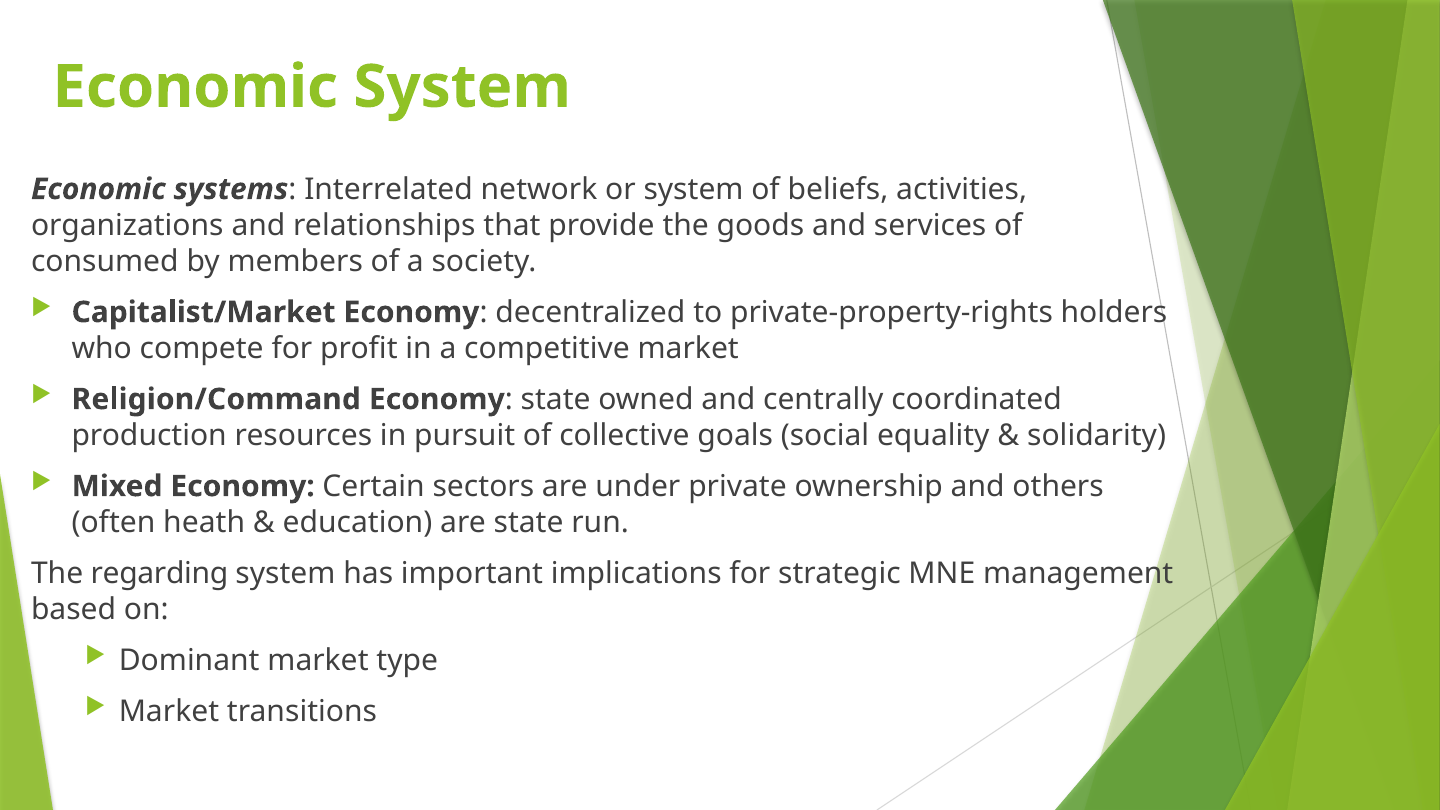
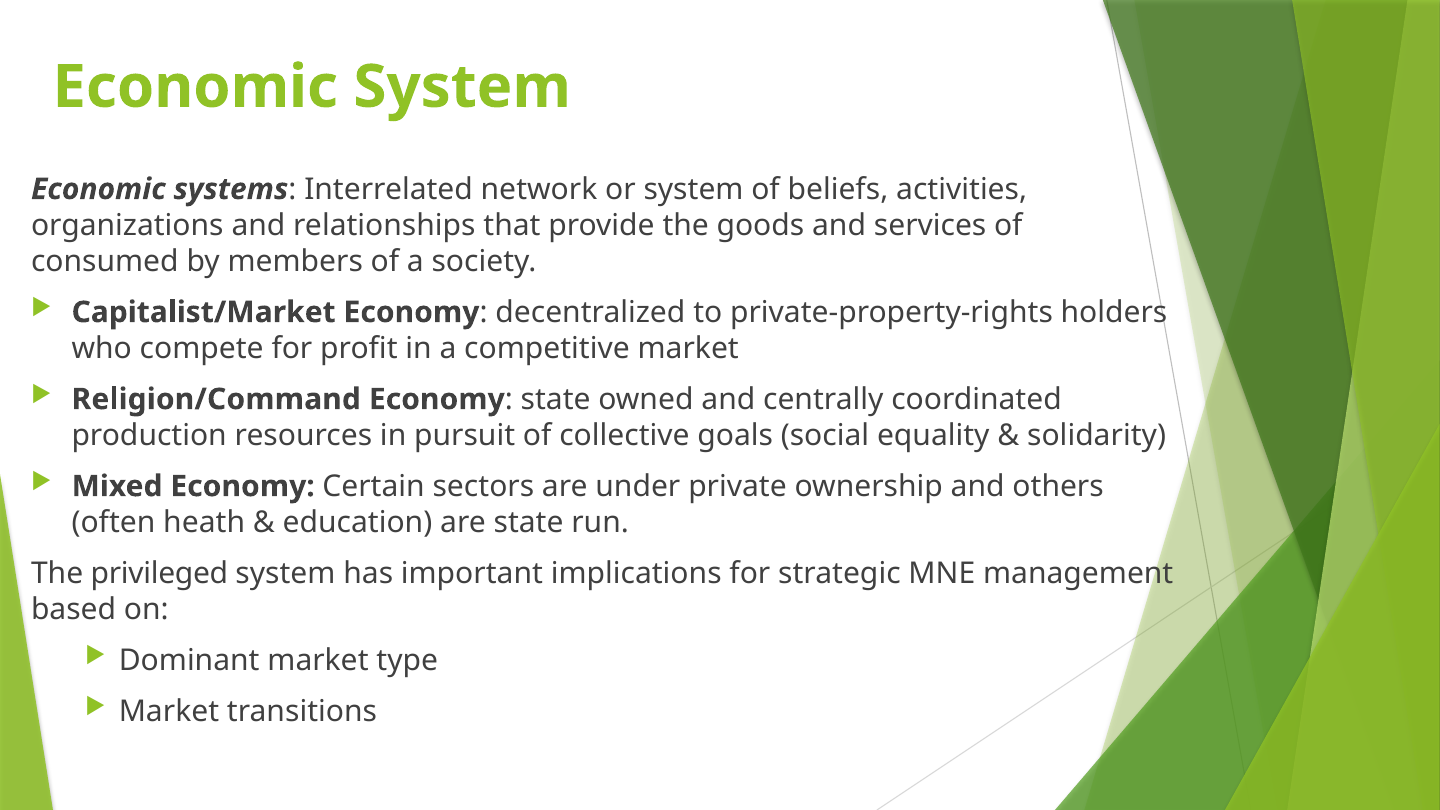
regarding: regarding -> privileged
